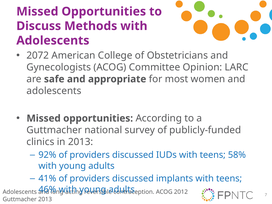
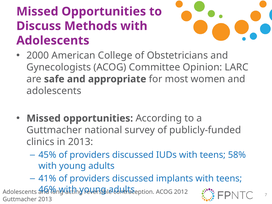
2072: 2072 -> 2000
92%: 92% -> 45%
